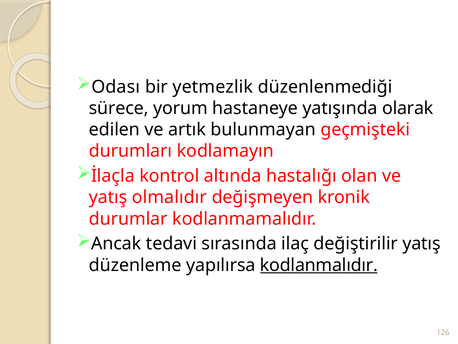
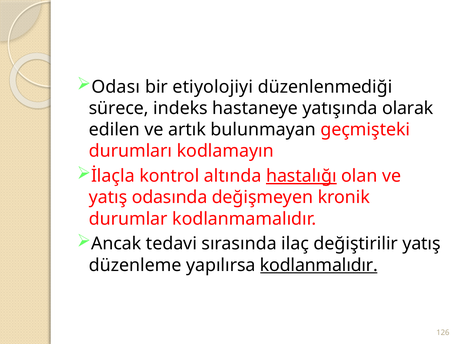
yetmezlik: yetmezlik -> etiyolojiyi
yorum: yorum -> indeks
hastalığı underline: none -> present
olmalıdır: olmalıdır -> odasında
